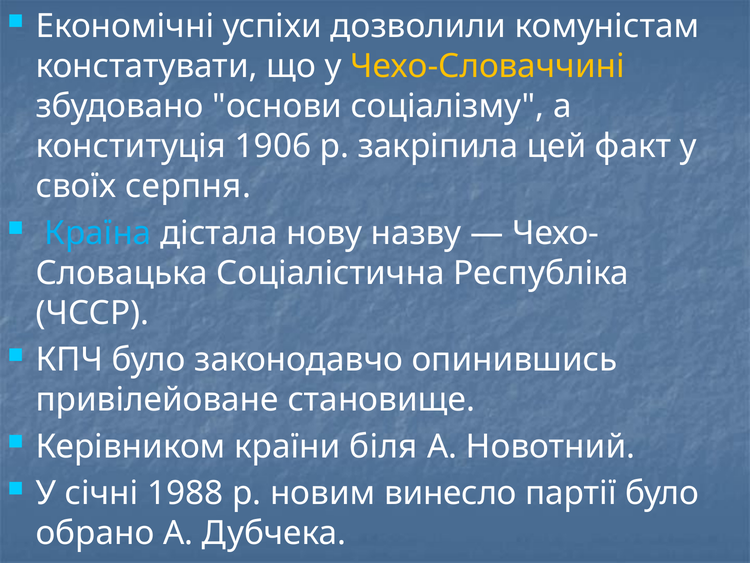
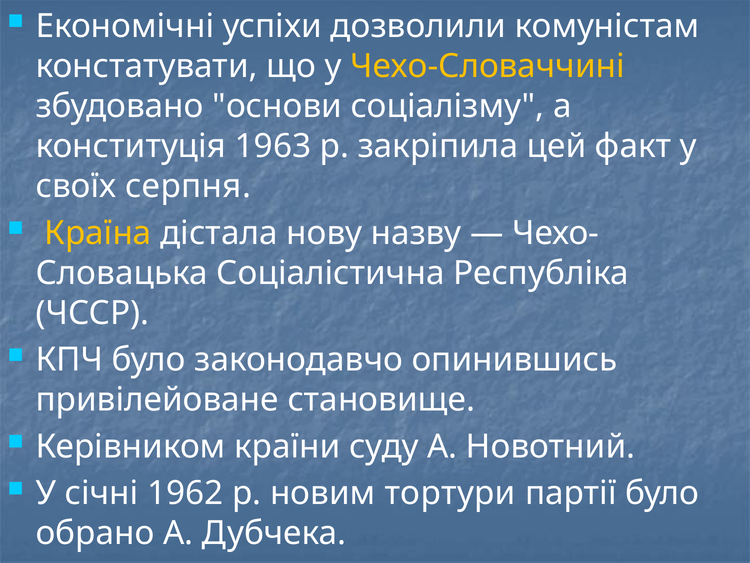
1906: 1906 -> 1963
Країна colour: light blue -> yellow
біля: біля -> суду
1988: 1988 -> 1962
винесло: винесло -> тортури
